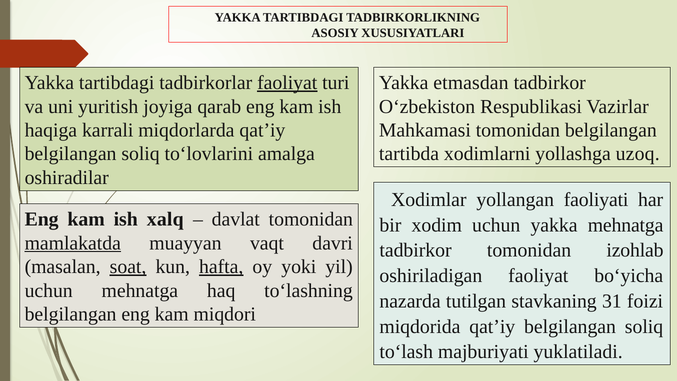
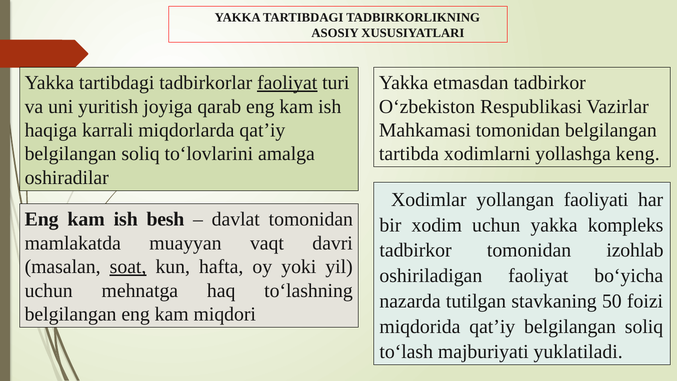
uzoq: uzoq -> keng
xalq: xalq -> besh
yakka mehnatga: mehnatga -> kompleks
mamlakatda underline: present -> none
hafta underline: present -> none
31: 31 -> 50
